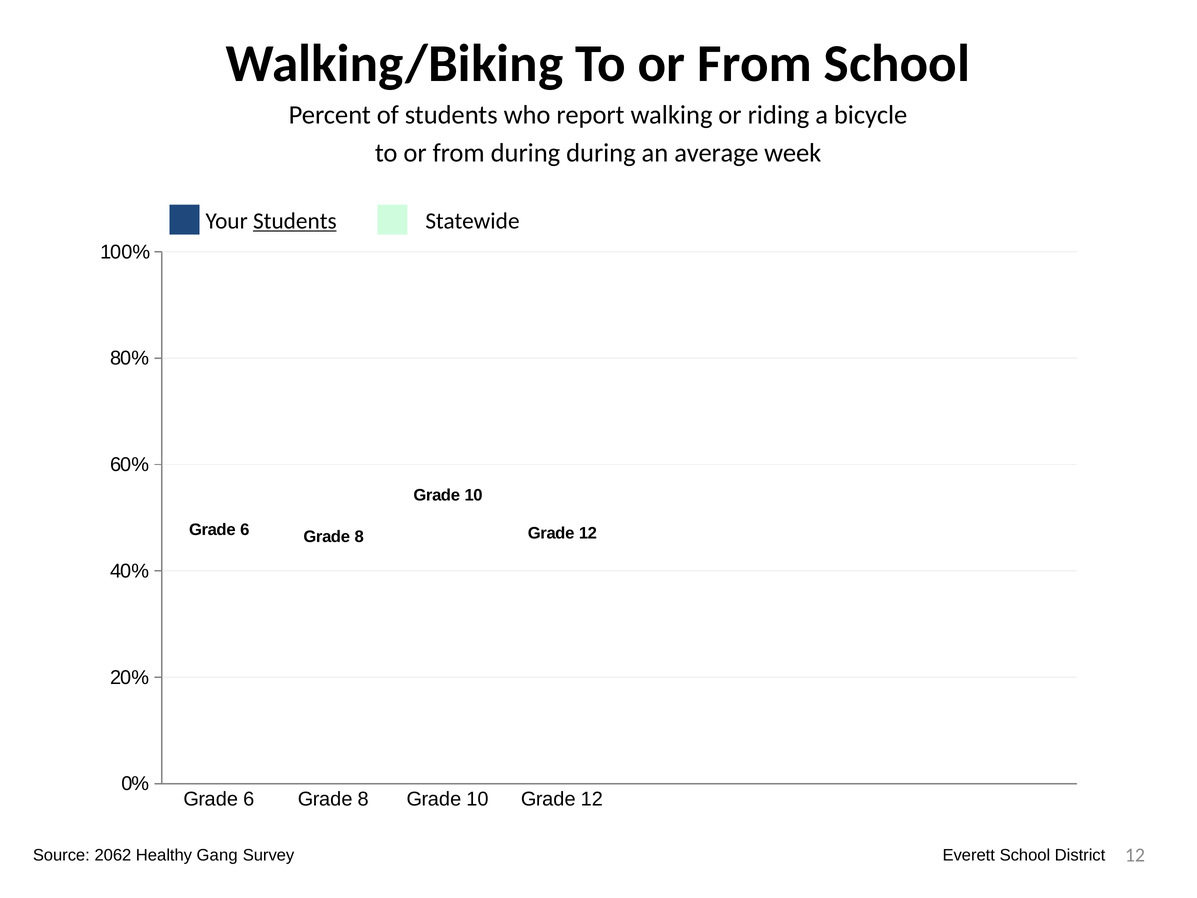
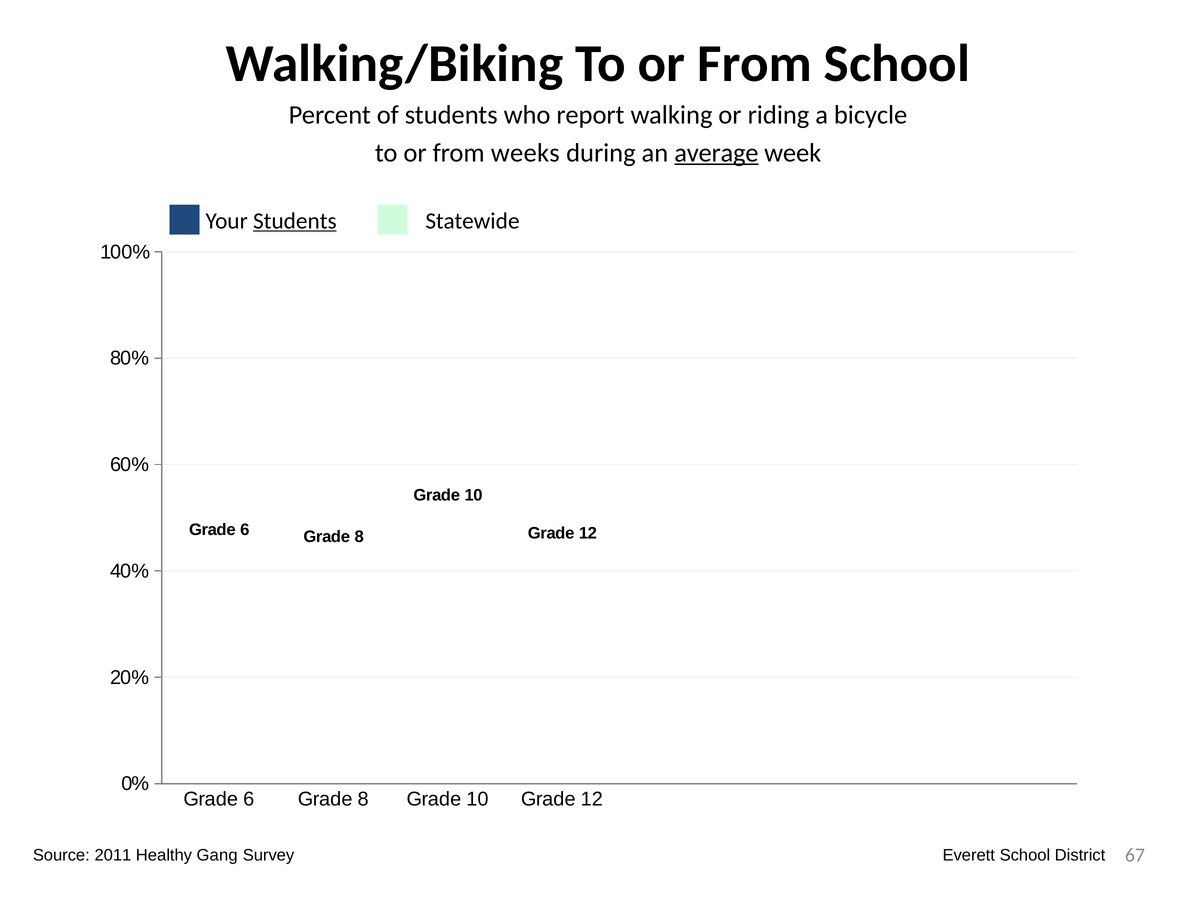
from during: during -> weeks
average underline: none -> present
2062: 2062 -> 2011
Survey 12: 12 -> 67
